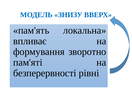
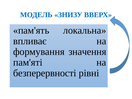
зворотно: зворотно -> значення
